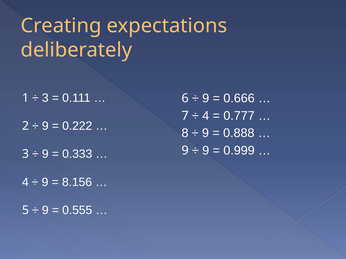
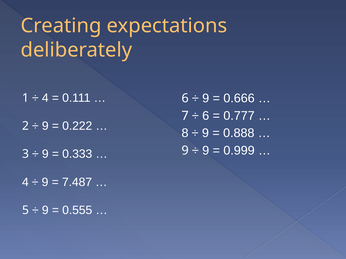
3 at (45, 98): 3 -> 4
4 at (206, 116): 4 -> 6
8.156: 8.156 -> 7.487
